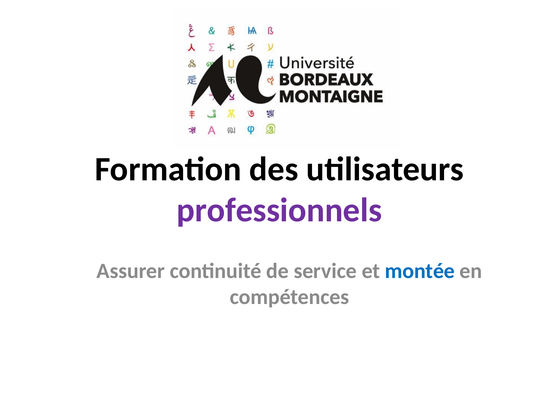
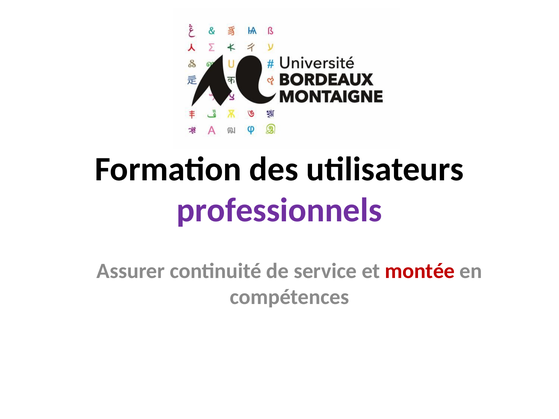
montée colour: blue -> red
